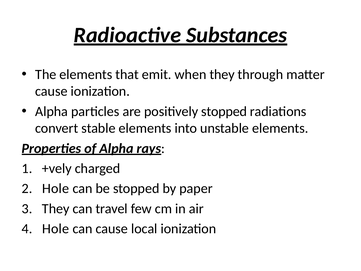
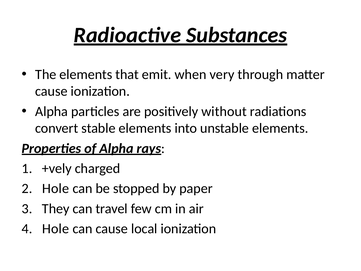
when they: they -> very
positively stopped: stopped -> without
